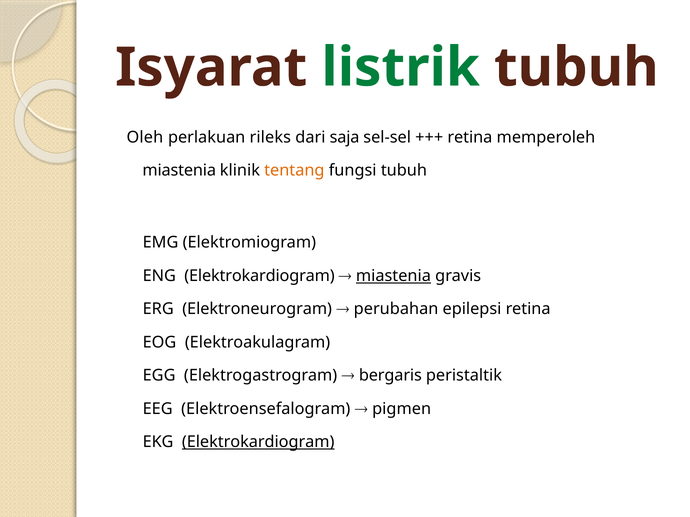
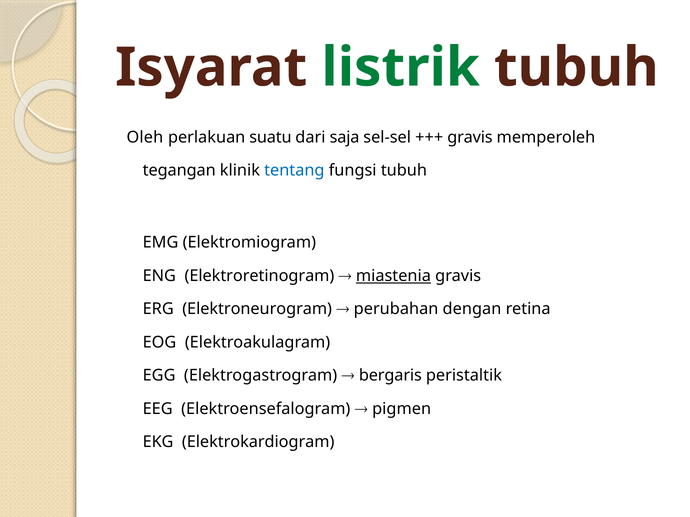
rileks: rileks -> suatu
retina at (470, 137): retina -> gravis
miastenia at (179, 171): miastenia -> tegangan
tentang colour: orange -> blue
ENG Elektrokardiogram: Elektrokardiogram -> Elektroretinogram
epilepsi: epilepsi -> dengan
Elektrokardiogram at (258, 442) underline: present -> none
